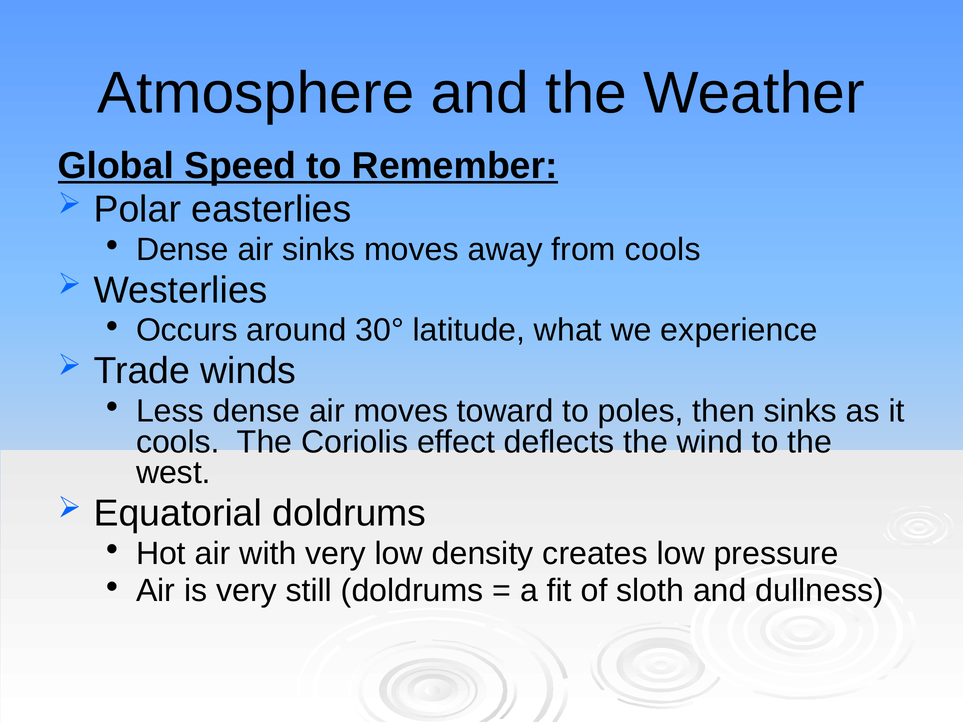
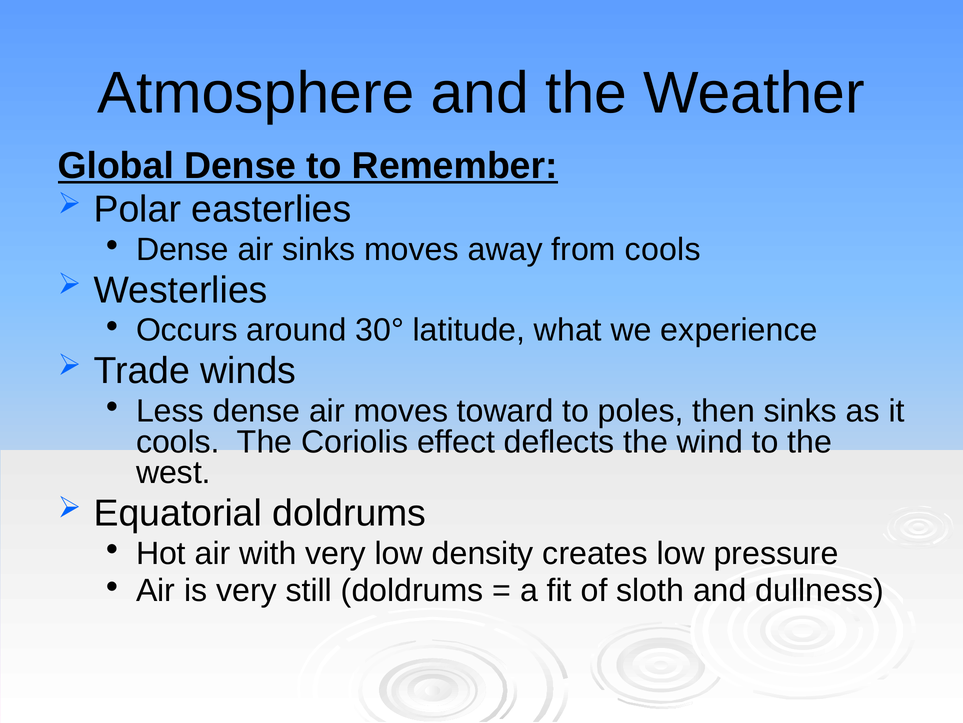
Global Speed: Speed -> Dense
